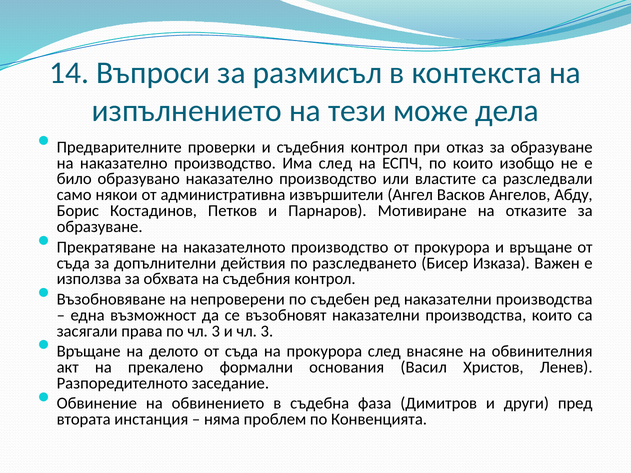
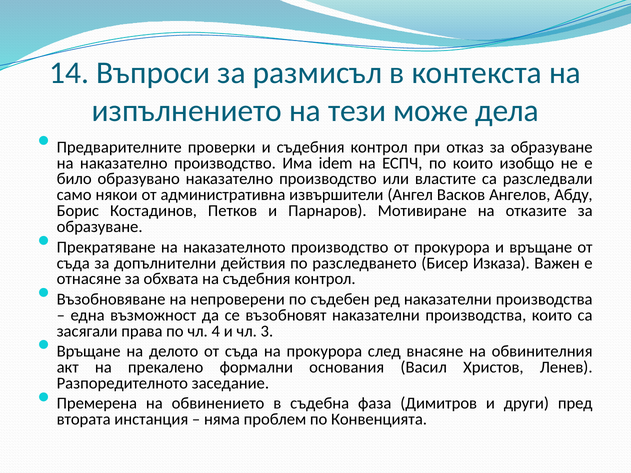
Има след: след -> idem
използва: използва -> отнасяне
по чл 3: 3 -> 4
Обвинение: Обвинение -> Премерена
